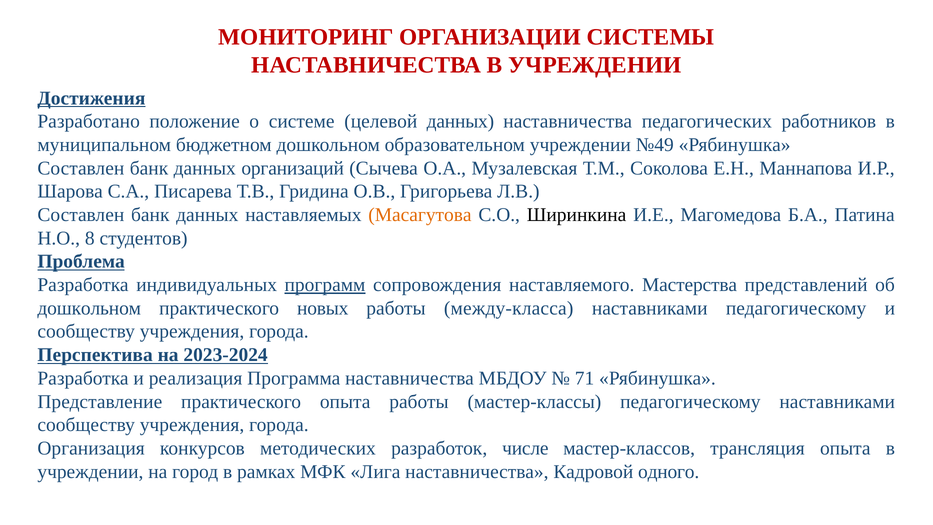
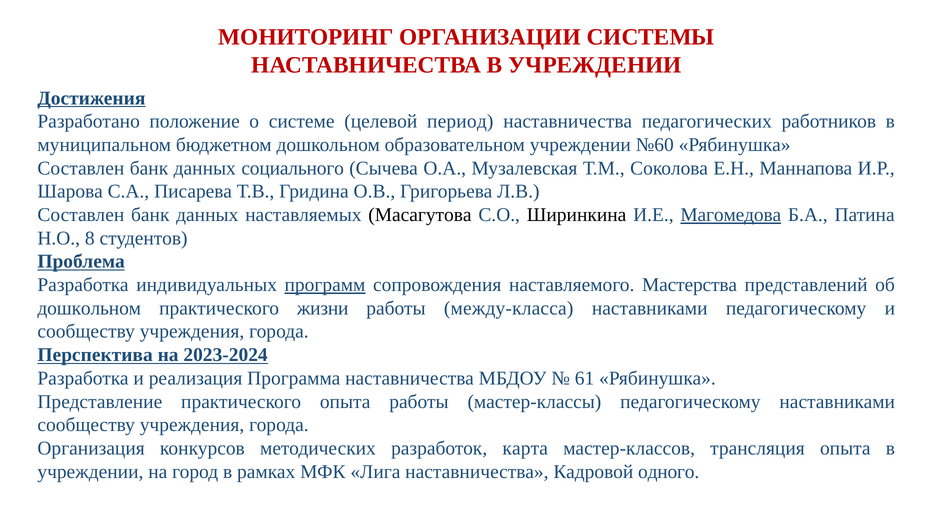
целевой данных: данных -> период
№49: №49 -> №60
организаций: организаций -> социального
Масагутова colour: orange -> black
Магомедова underline: none -> present
новых: новых -> жизни
71: 71 -> 61
числе: числе -> карта
